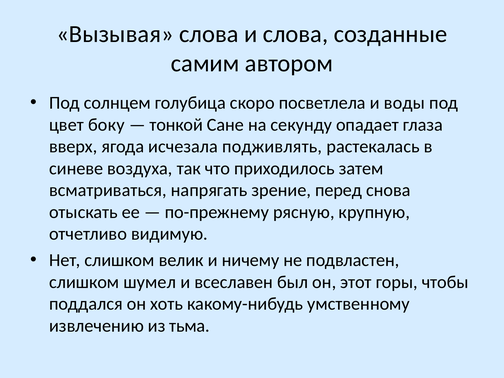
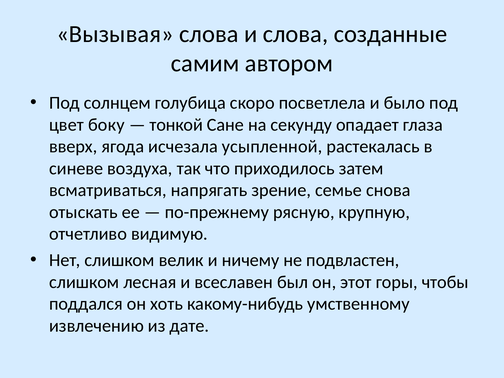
воды: воды -> было
подживлять: подживлять -> усыпленной
перед: перед -> семье
шумел: шумел -> лесная
тьма: тьма -> дате
